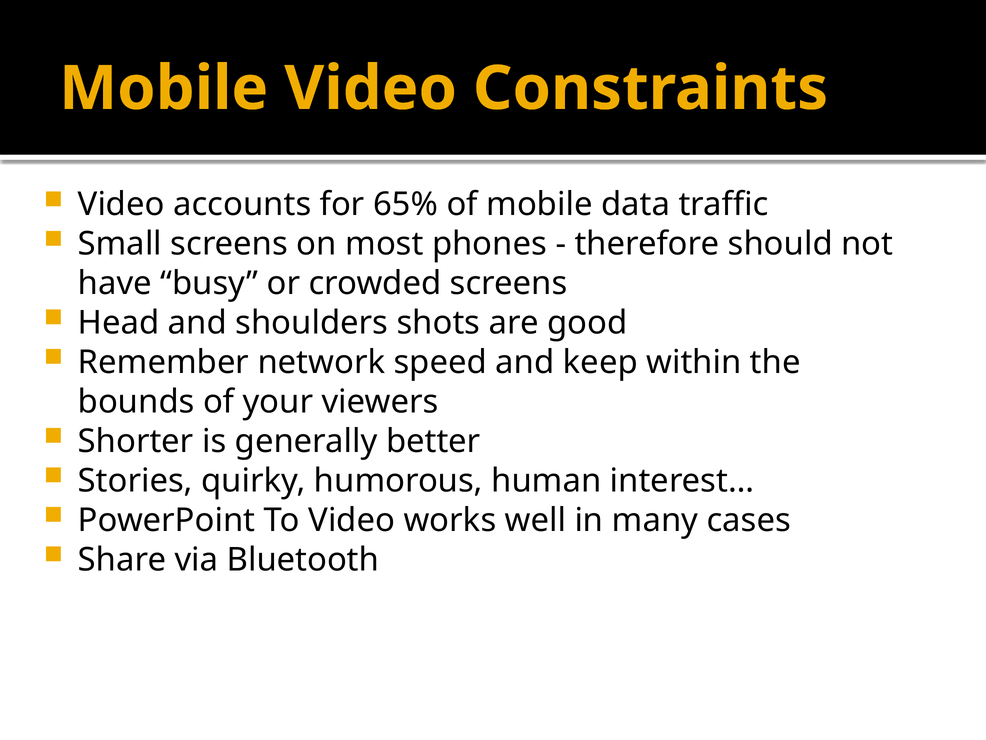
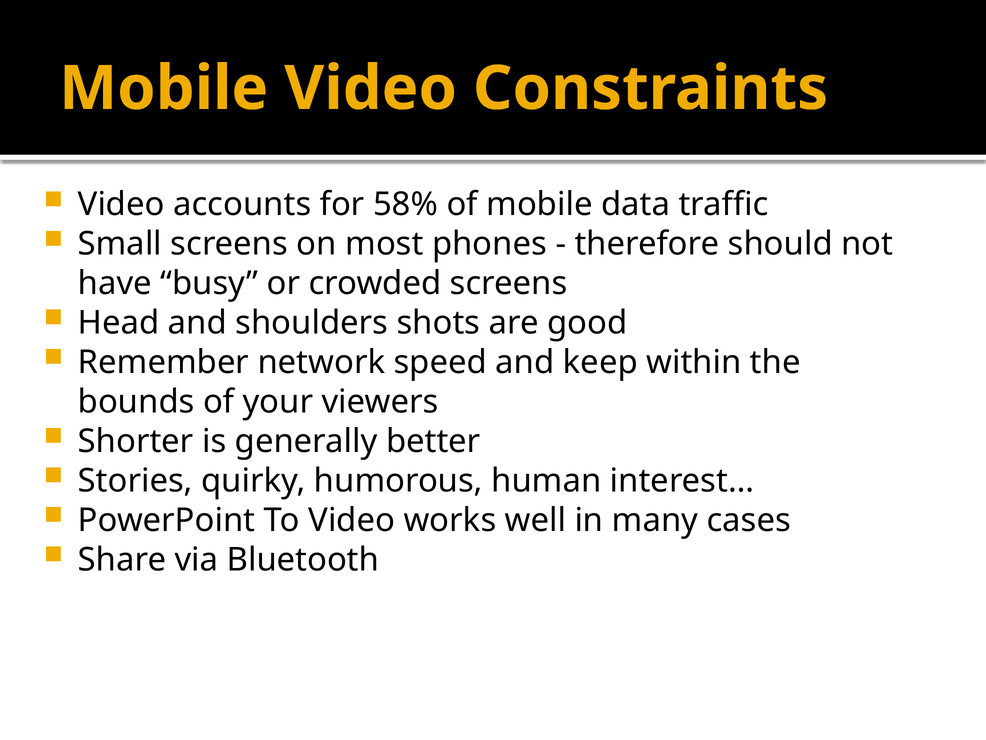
65%: 65% -> 58%
